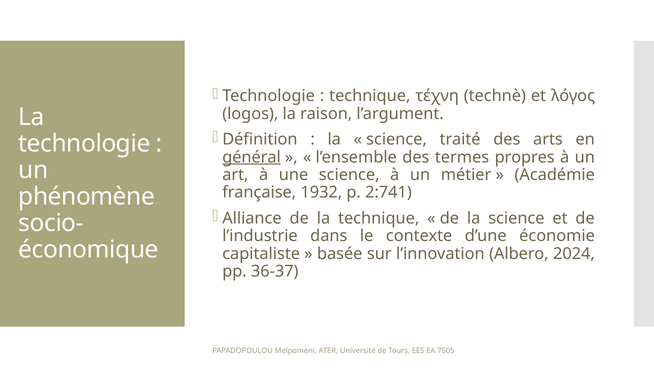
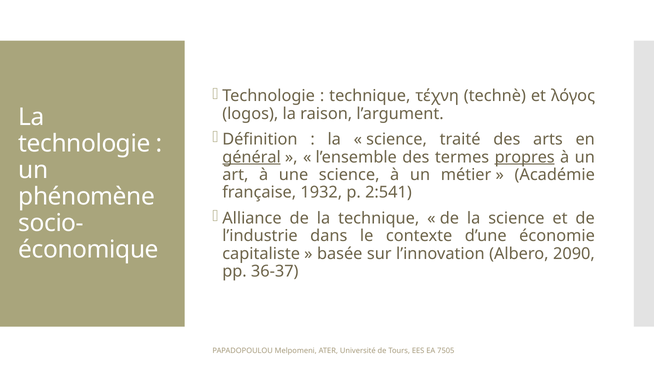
propres underline: none -> present
2:741: 2:741 -> 2:541
2024: 2024 -> 2090
